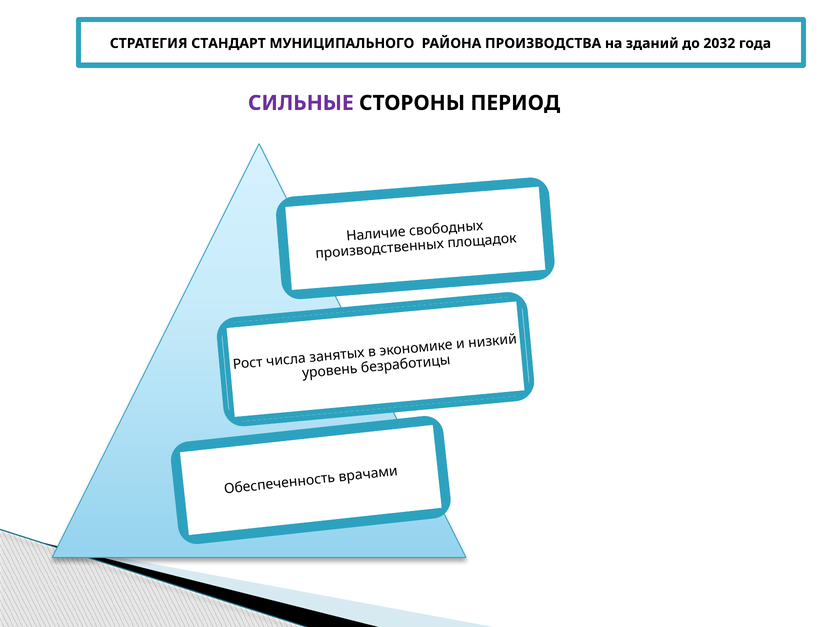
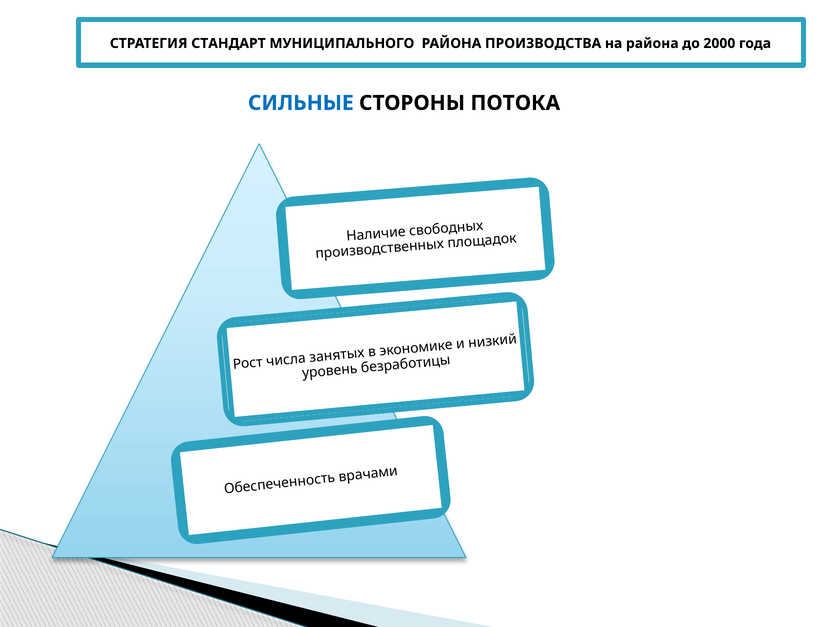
на зданий: зданий -> района
2032: 2032 -> 2000
СИЛЬНЫЕ colour: purple -> blue
ПЕРИОД: ПЕРИОД -> ПОТОКА
